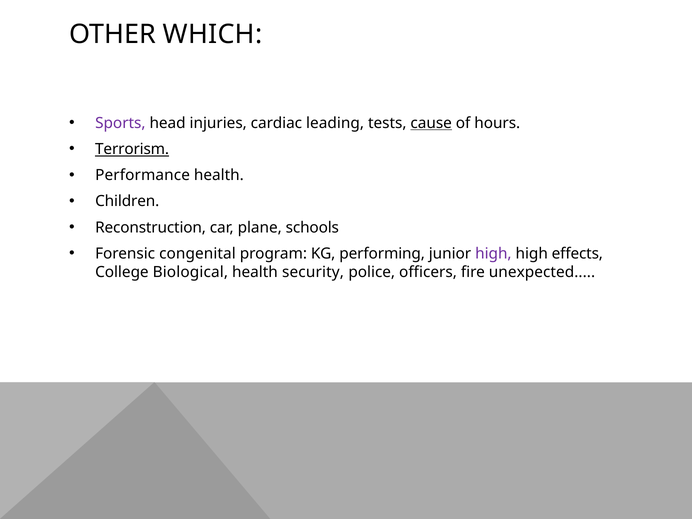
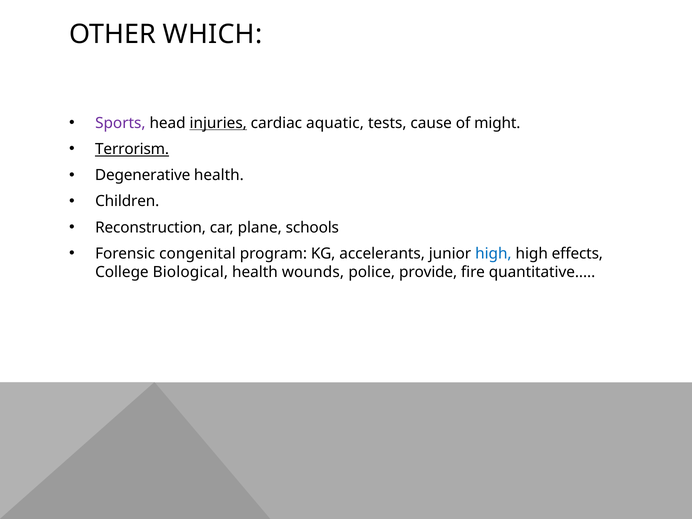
injuries underline: none -> present
leading: leading -> aquatic
cause underline: present -> none
hours: hours -> might
Performance: Performance -> Degenerative
performing: performing -> accelerants
high at (493, 254) colour: purple -> blue
security: security -> wounds
officers: officers -> provide
unexpected: unexpected -> quantitative
